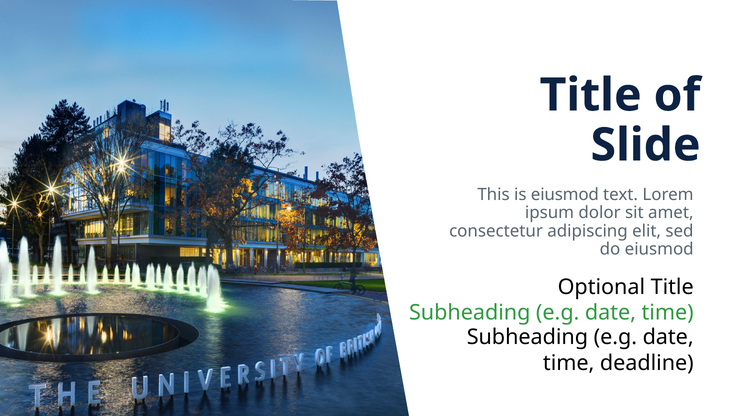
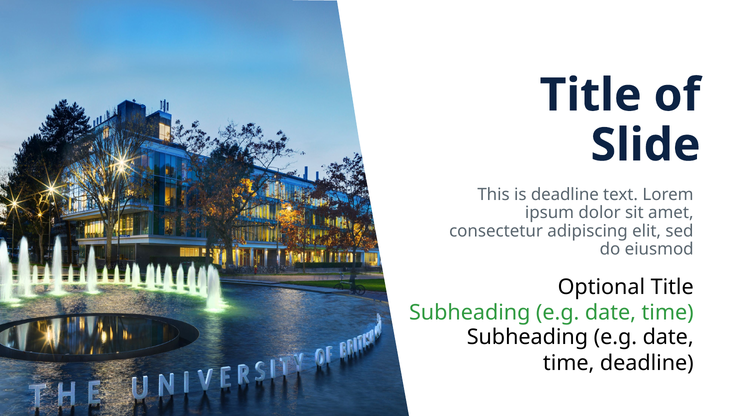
is eiusmod: eiusmod -> deadline
